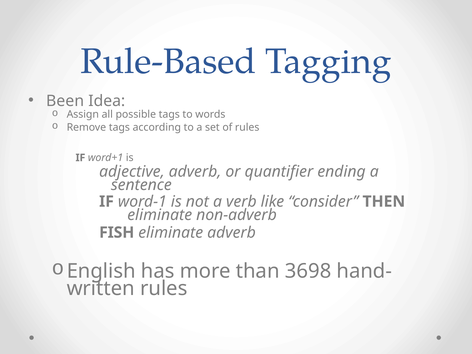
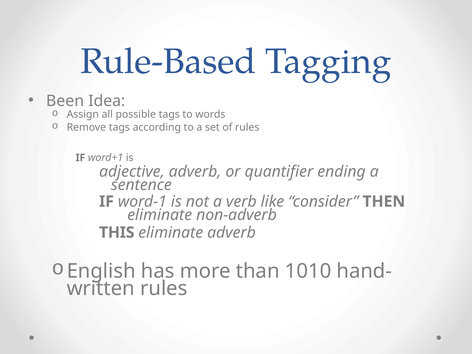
FISH: FISH -> THIS
3698: 3698 -> 1010
